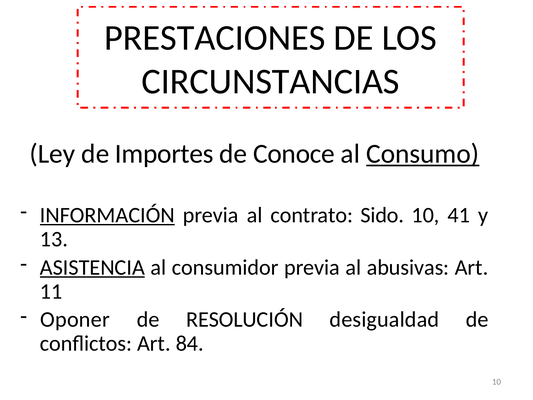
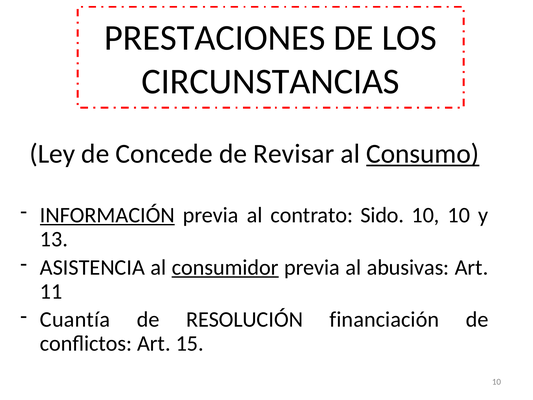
Importes: Importes -> Concede
Conoce: Conoce -> Revisar
10 41: 41 -> 10
ASISTENCIA underline: present -> none
consumidor underline: none -> present
Oponer: Oponer -> Cuantía
desigualdad: desigualdad -> financiación
84: 84 -> 15
